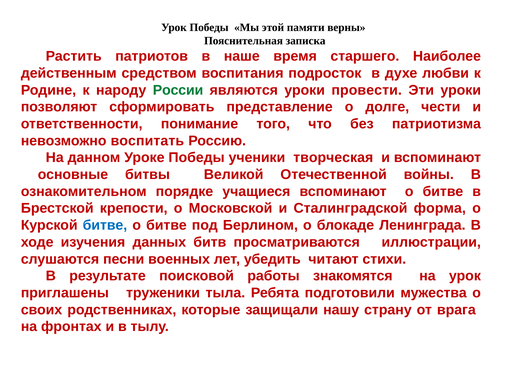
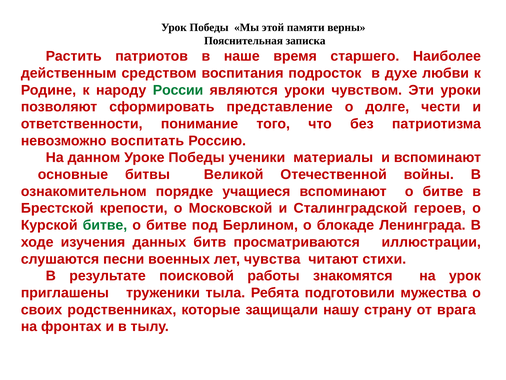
провести: провести -> чувством
творческая: творческая -> материалы
форма: форма -> героев
битве at (105, 225) colour: blue -> green
убедить: убедить -> чувства
